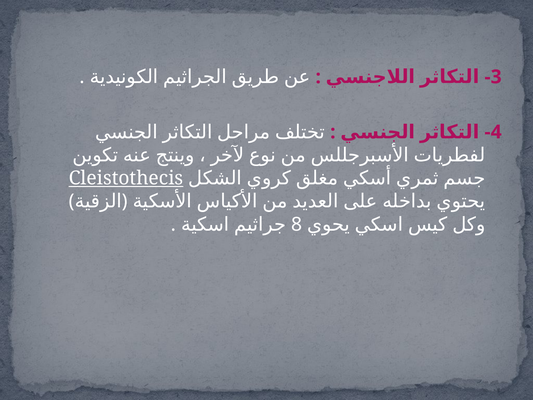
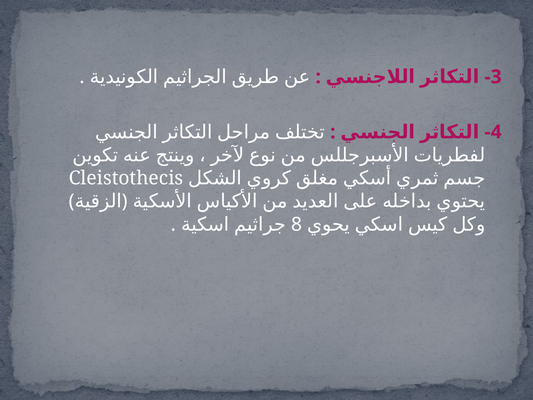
Cleistothecis underline: present -> none
